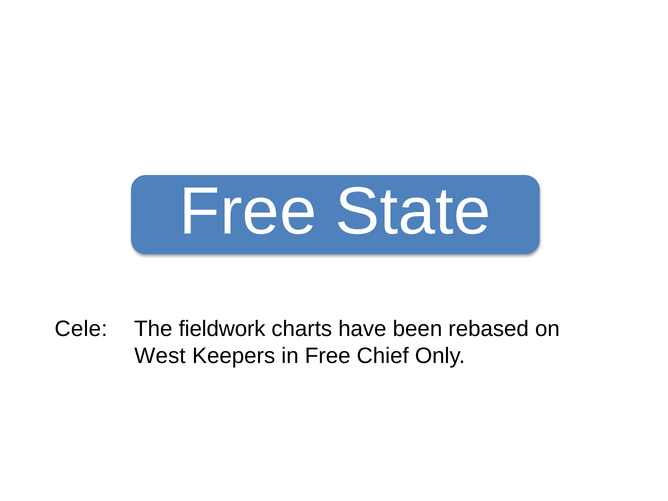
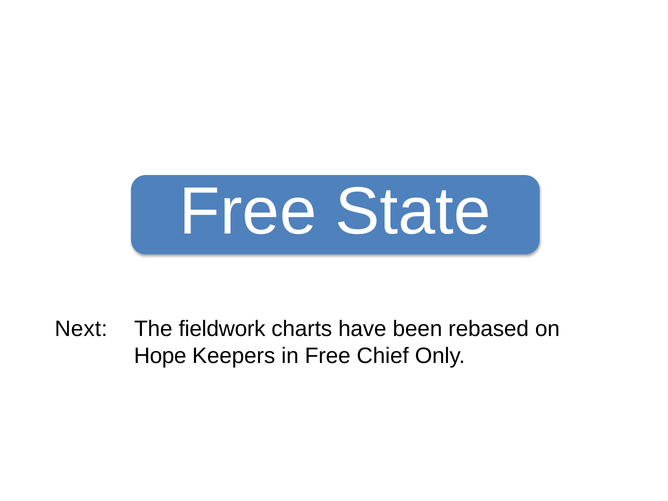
Cele: Cele -> Next
West: West -> Hope
